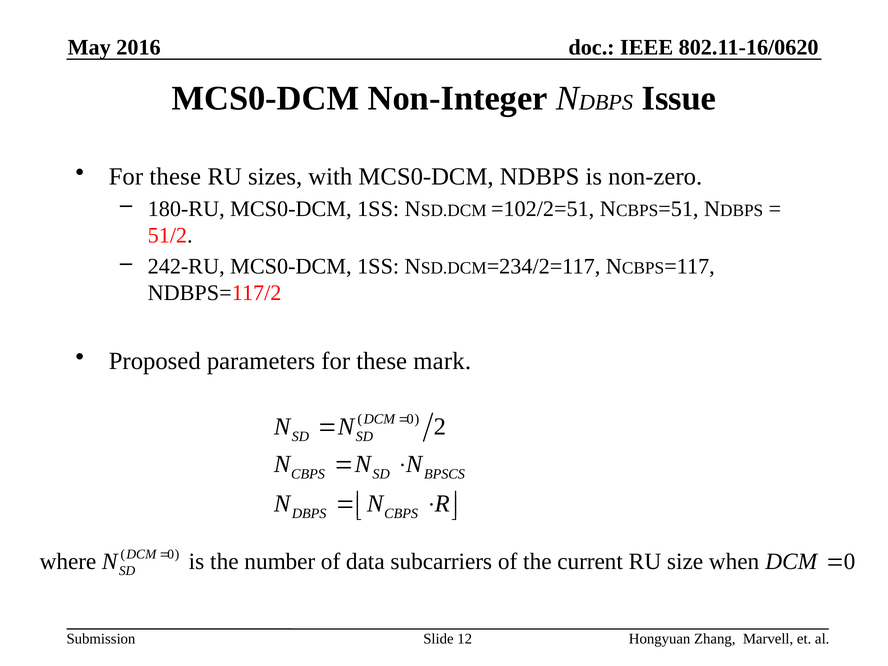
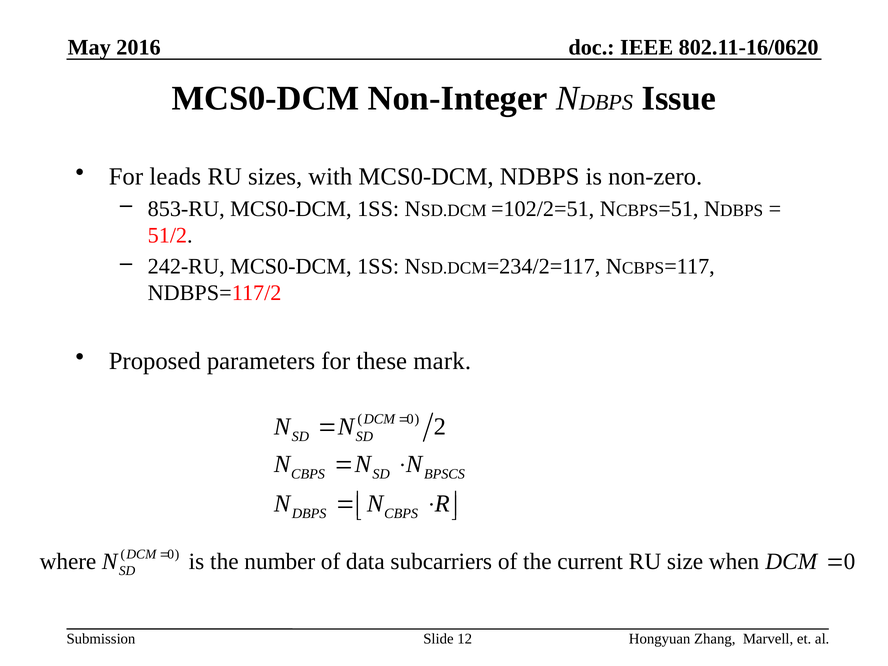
these at (175, 176): these -> leads
180-RU: 180-RU -> 853-RU
